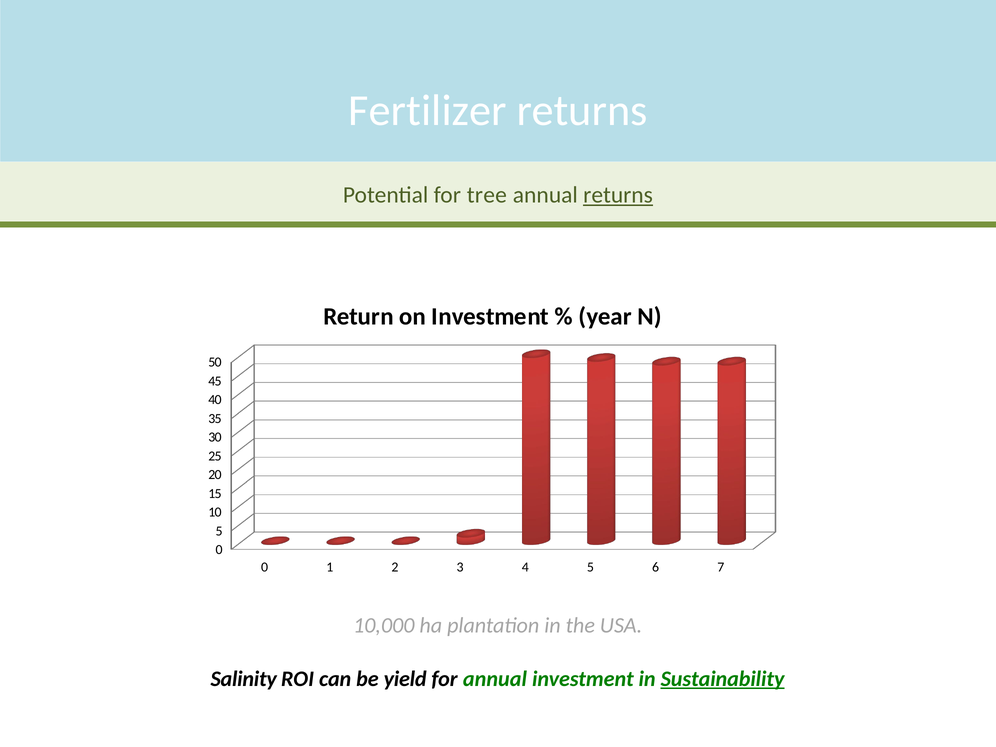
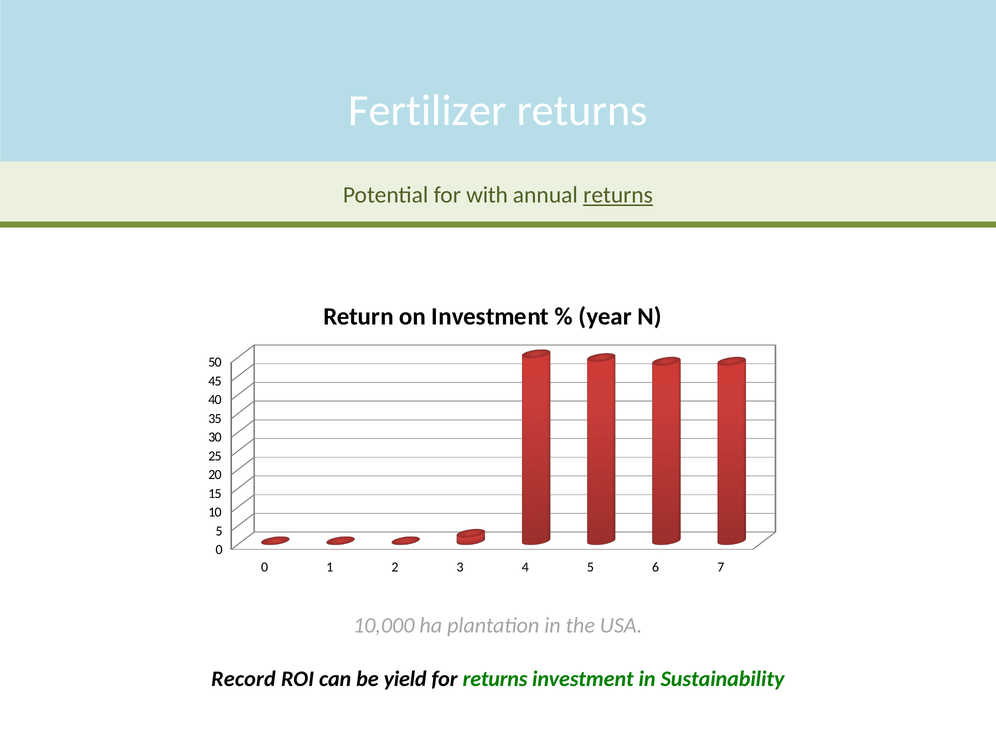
tree: tree -> with
Salinity: Salinity -> Record
for annual: annual -> returns
Sustainability underline: present -> none
